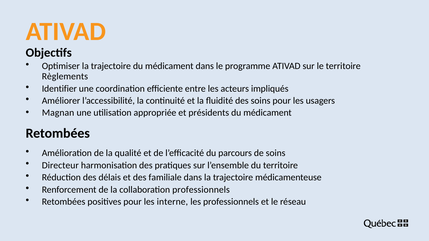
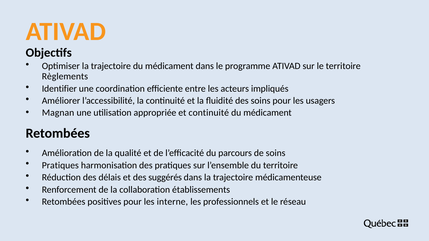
et présidents: présidents -> continuité
Directeur at (60, 165): Directeur -> Pratiques
familiale: familiale -> suggérés
collaboration professionnels: professionnels -> établissements
